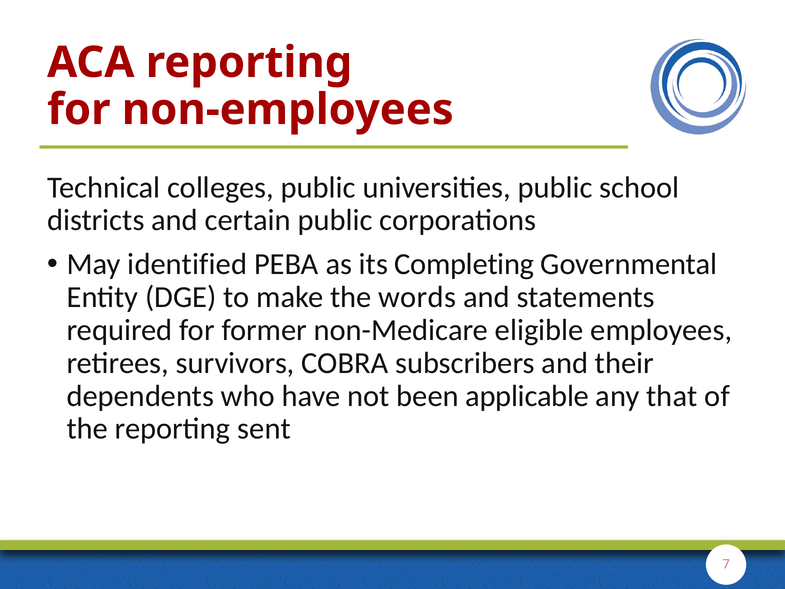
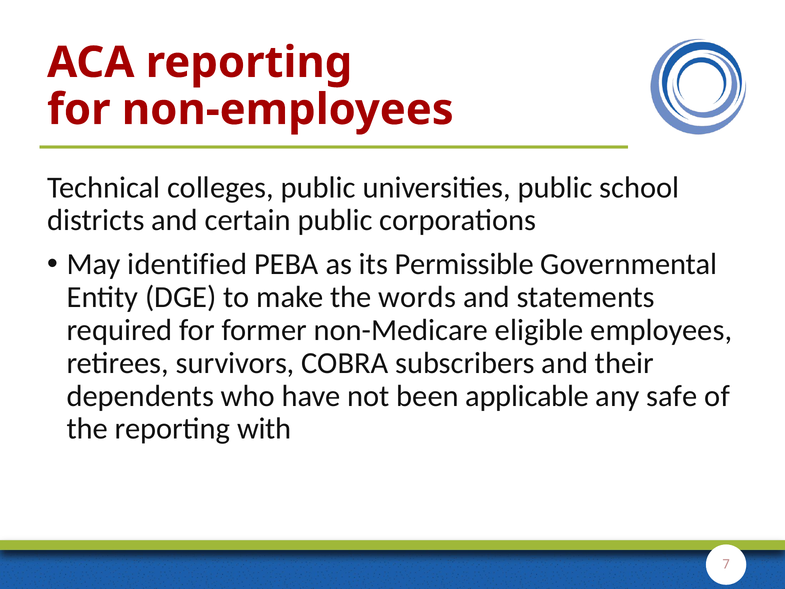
Completing: Completing -> Permissible
that: that -> safe
sent: sent -> with
